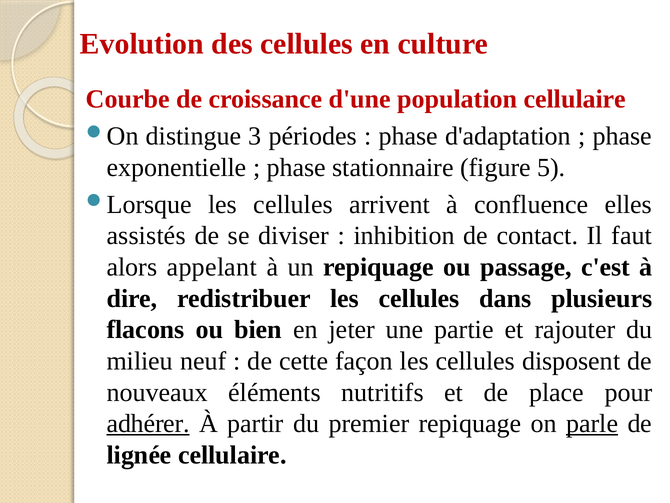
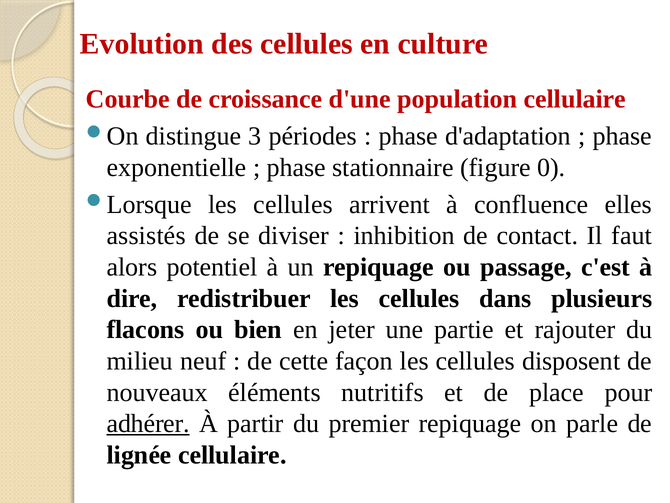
5: 5 -> 0
appelant: appelant -> potentiel
parle underline: present -> none
